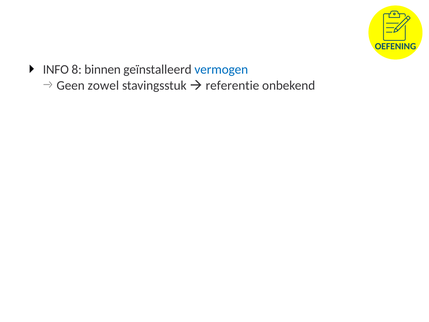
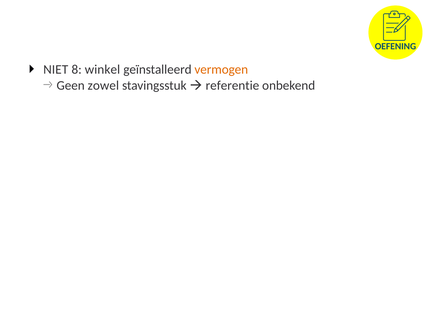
INFO: INFO -> NIET
binnen: binnen -> winkel
vermogen colour: blue -> orange
